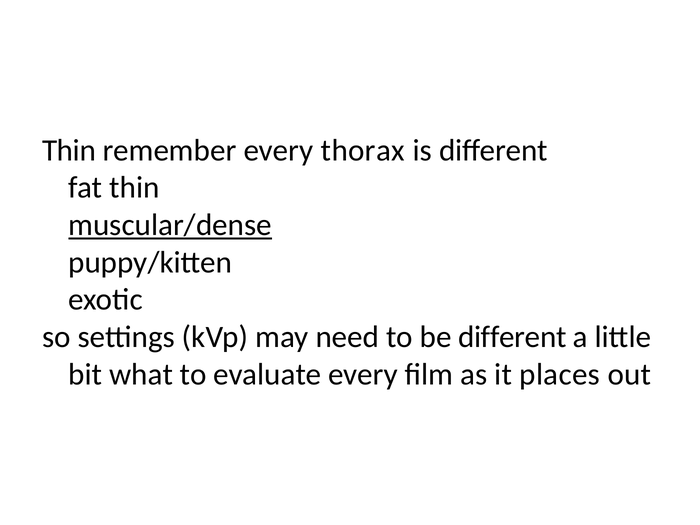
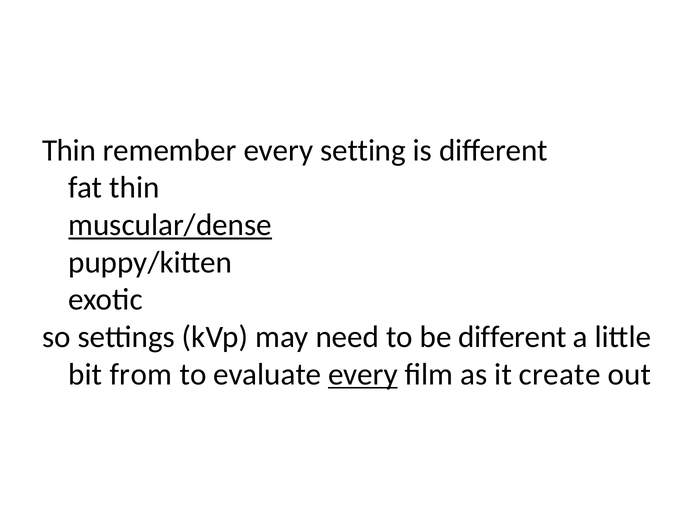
thorax: thorax -> setting
what: what -> from
every at (363, 374) underline: none -> present
places: places -> create
